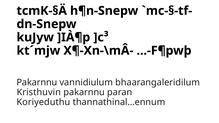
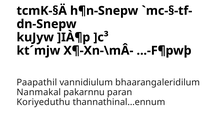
Pakarnnu at (37, 82): Pakarnnu -> Paapathil
Kristhuvin: Kristhuvin -> Nanmakal
